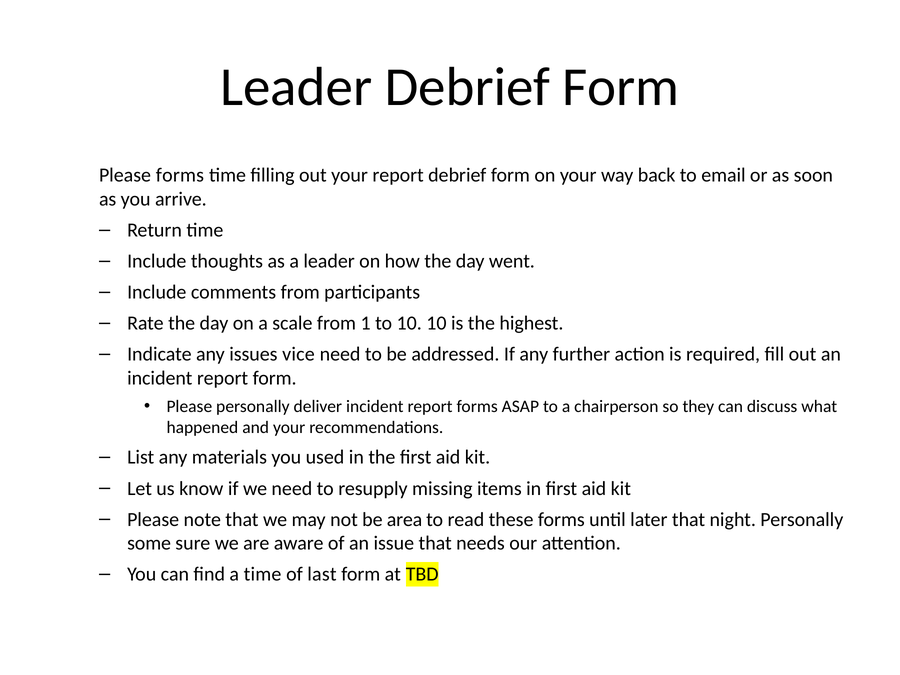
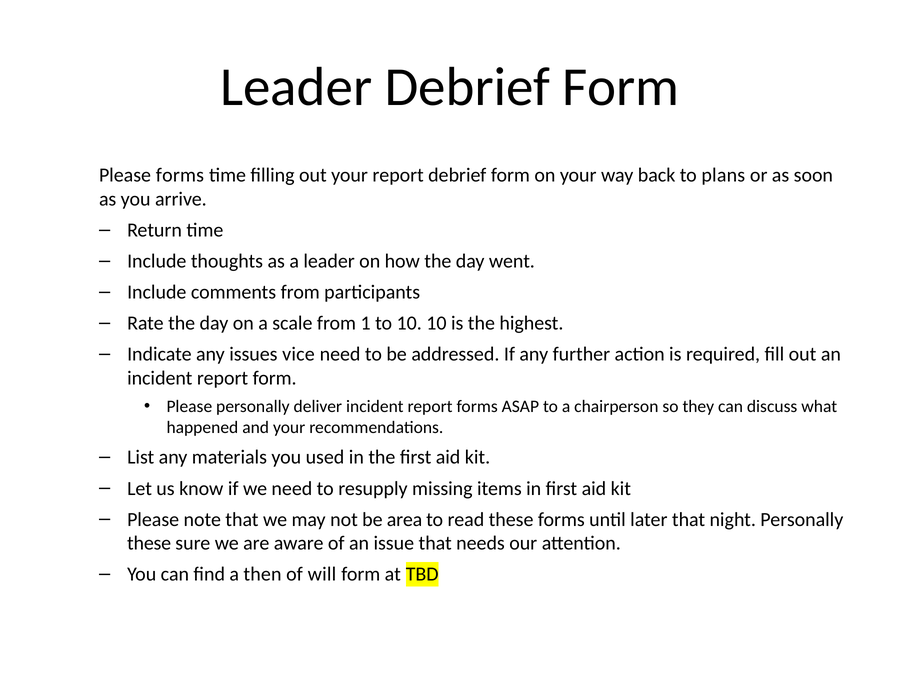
email: email -> plans
some at (149, 543): some -> these
a time: time -> then
last: last -> will
